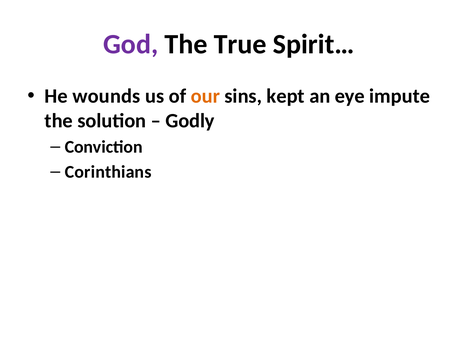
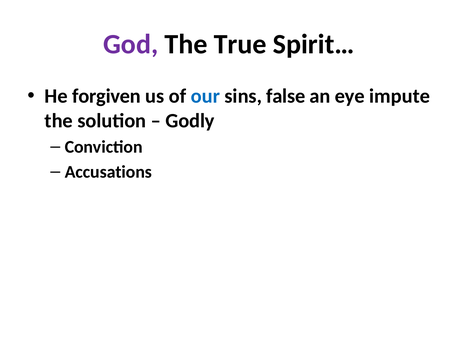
wounds: wounds -> forgiven
our colour: orange -> blue
kept: kept -> false
Corinthians: Corinthians -> Accusations
